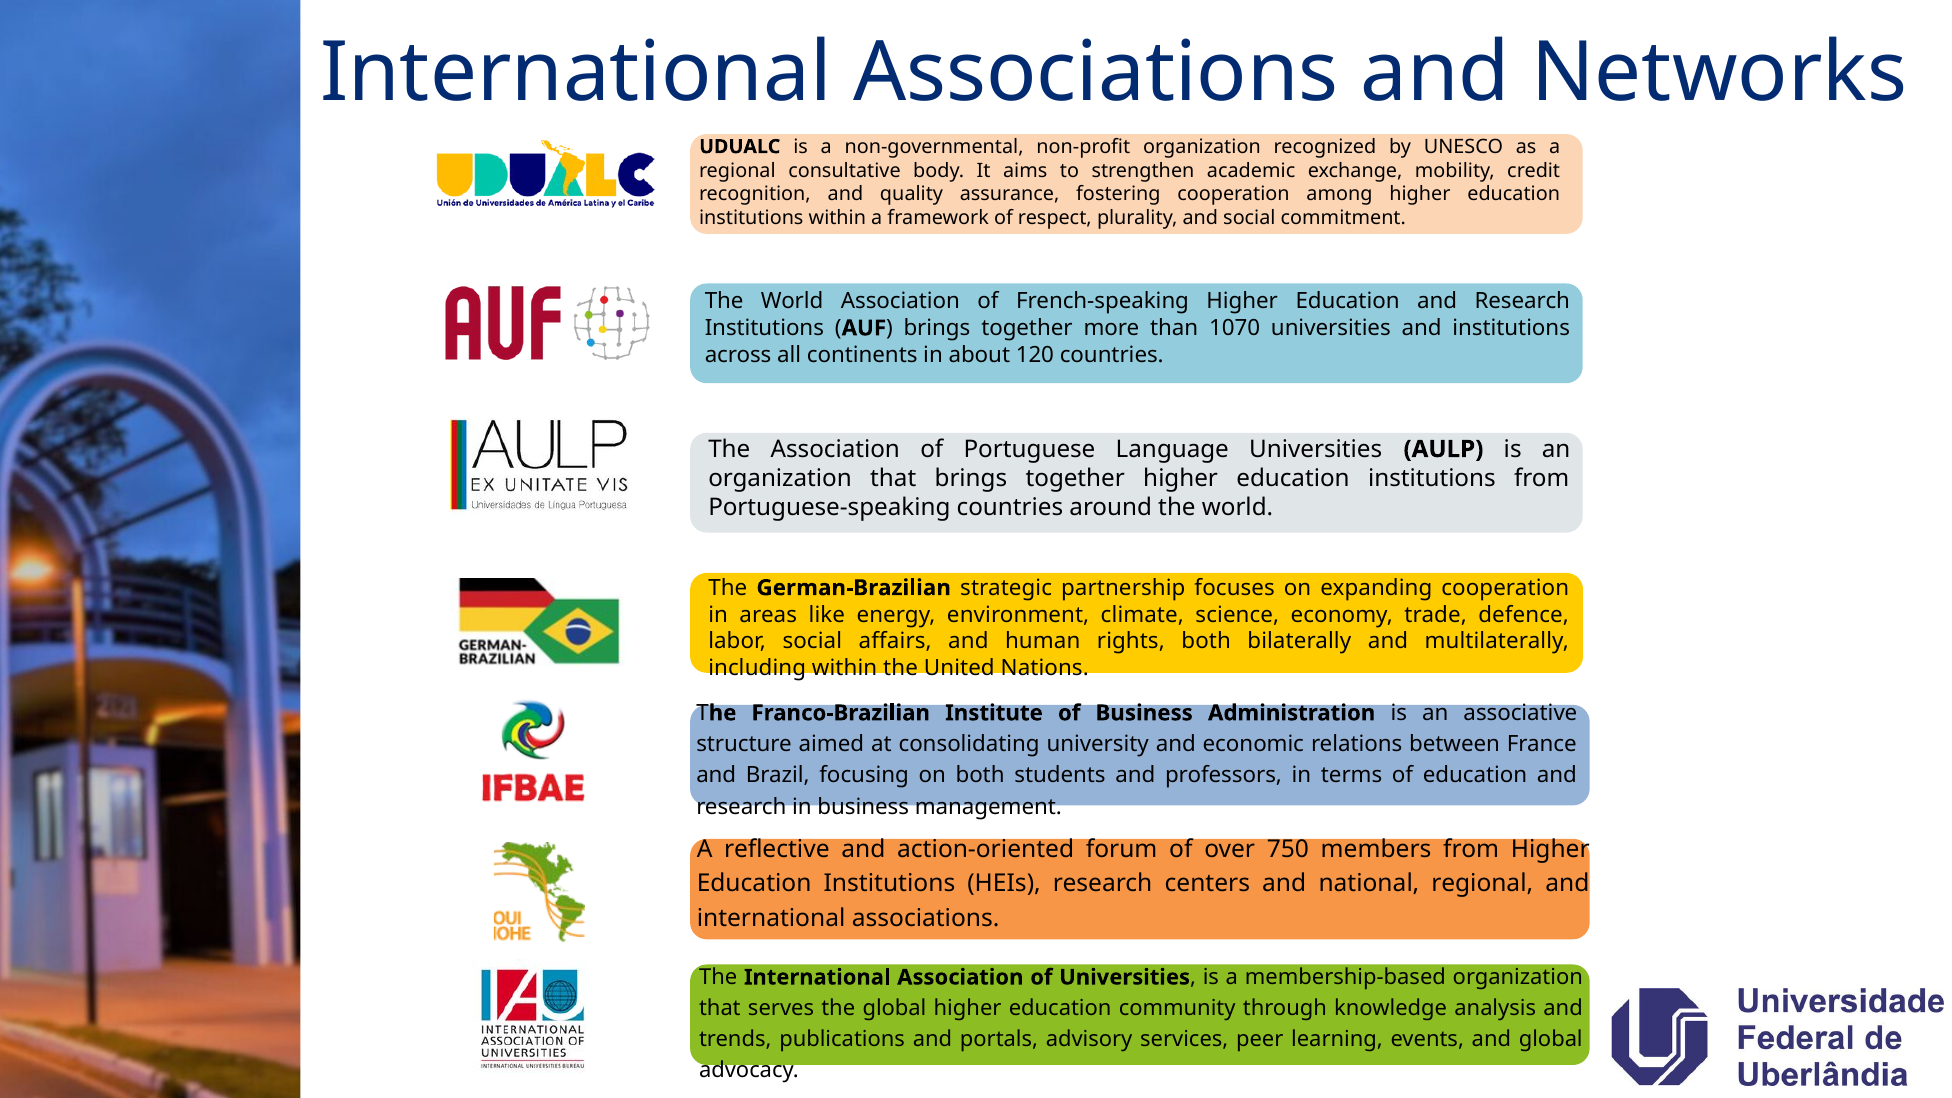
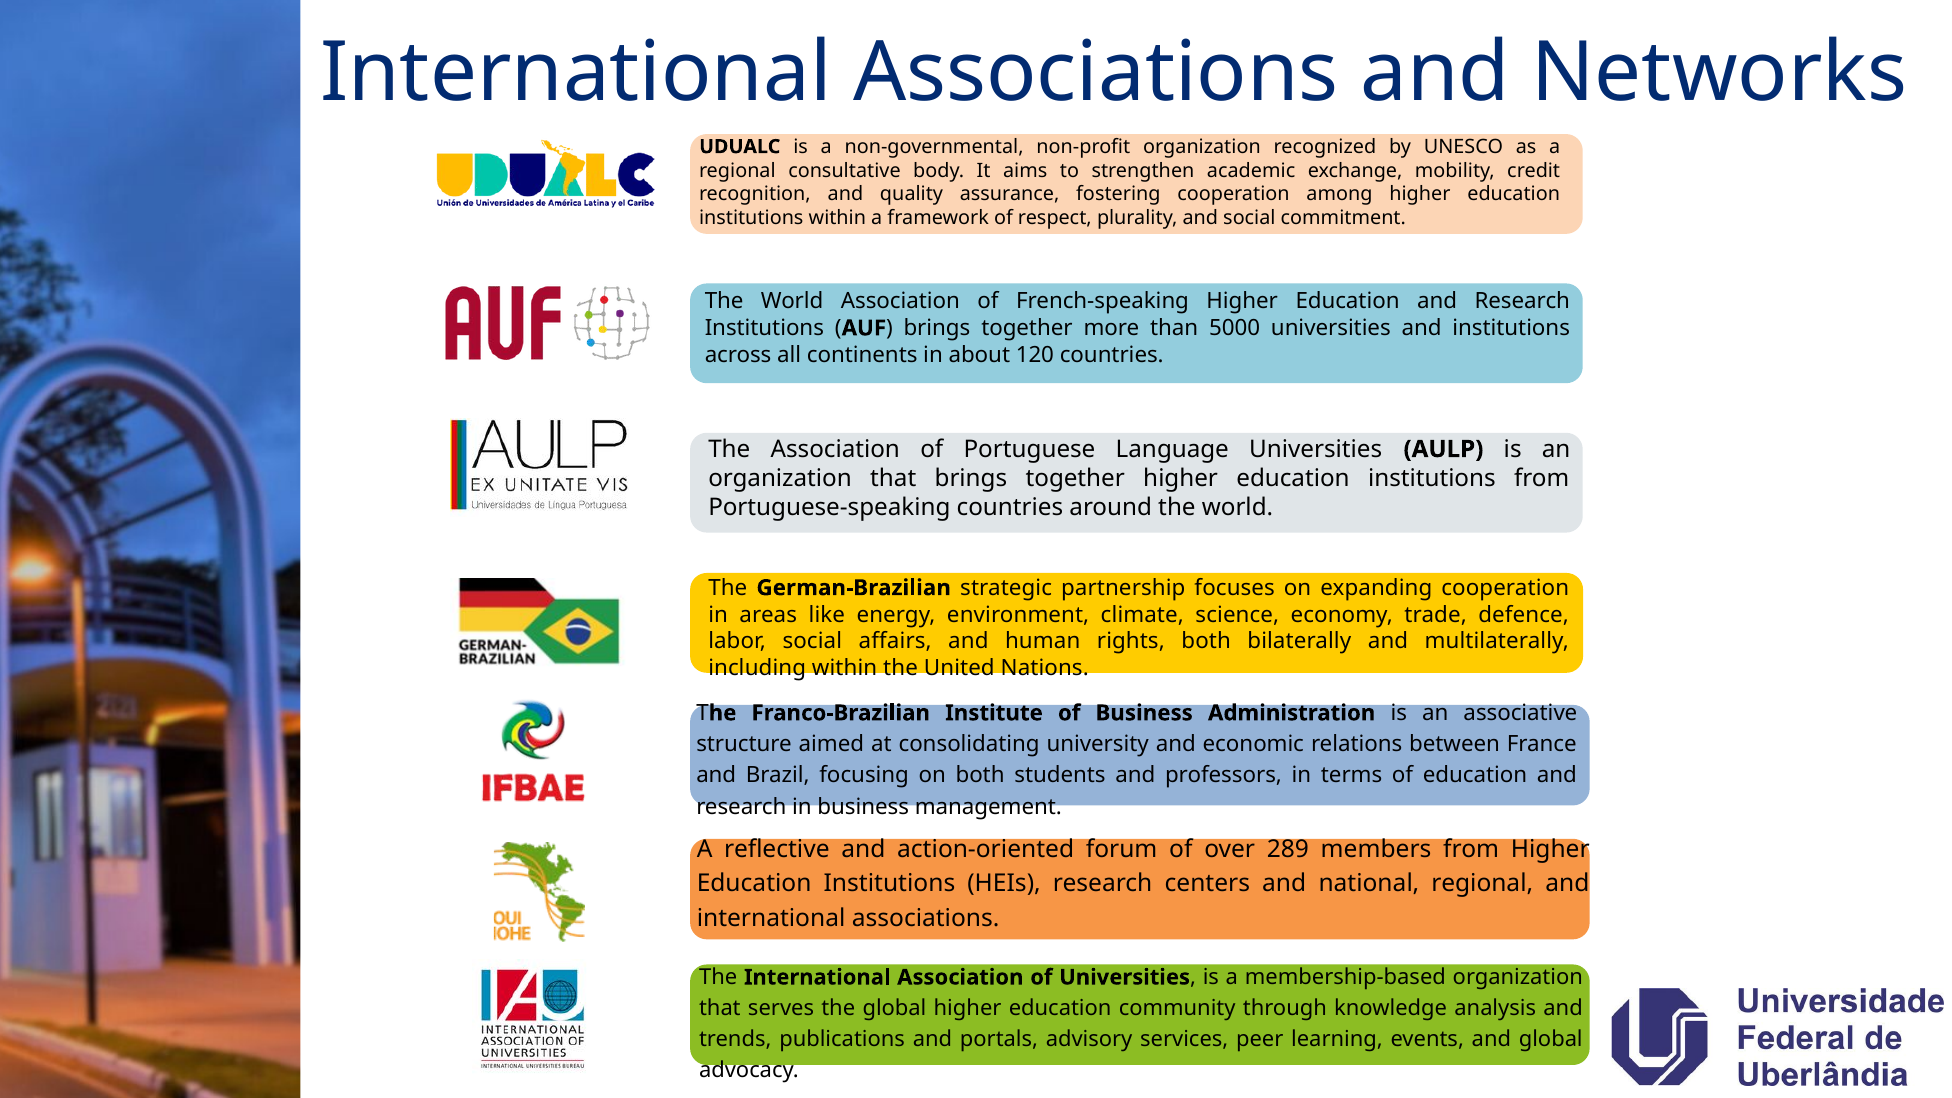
1070: 1070 -> 5000
750: 750 -> 289
